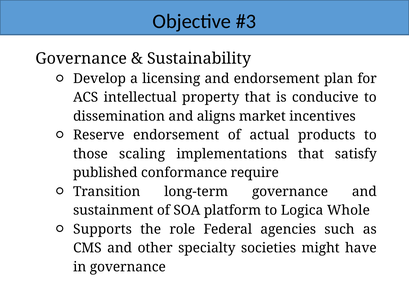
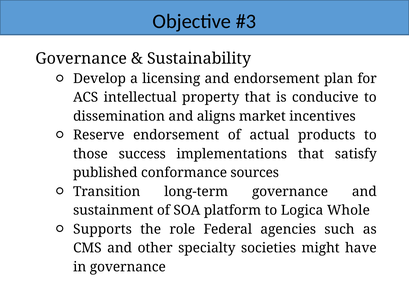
scaling: scaling -> success
require: require -> sources
